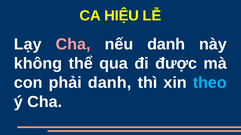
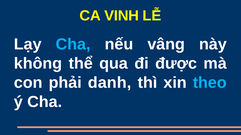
HIỆU: HIỆU -> VINH
Cha at (73, 44) colour: pink -> light blue
nếu danh: danh -> vâng
